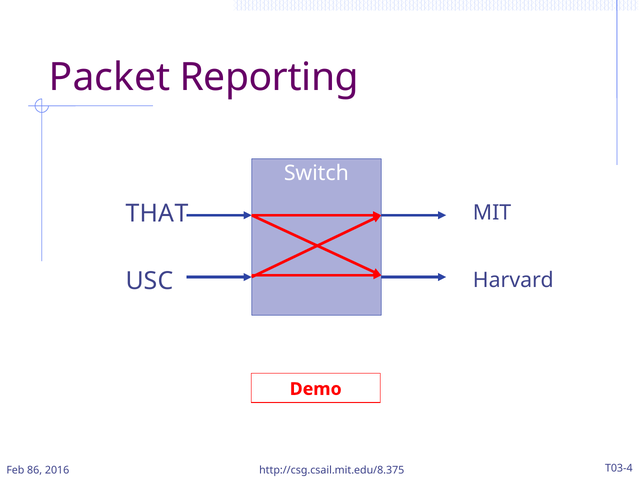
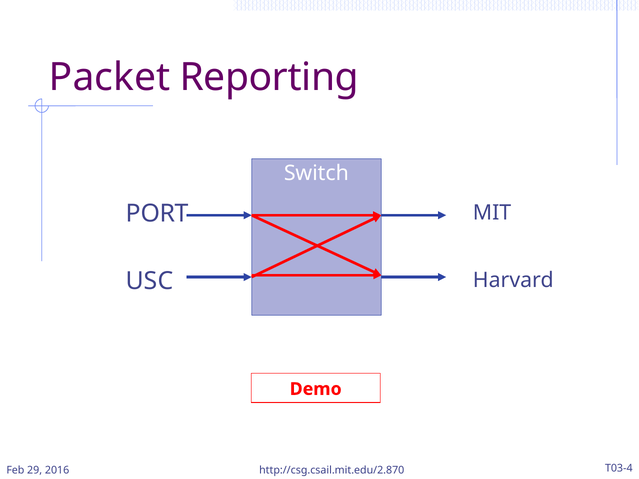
THAT: THAT -> PORT
86: 86 -> 29
http://csg.csail.mit.edu/8.375: http://csg.csail.mit.edu/8.375 -> http://csg.csail.mit.edu/2.870
